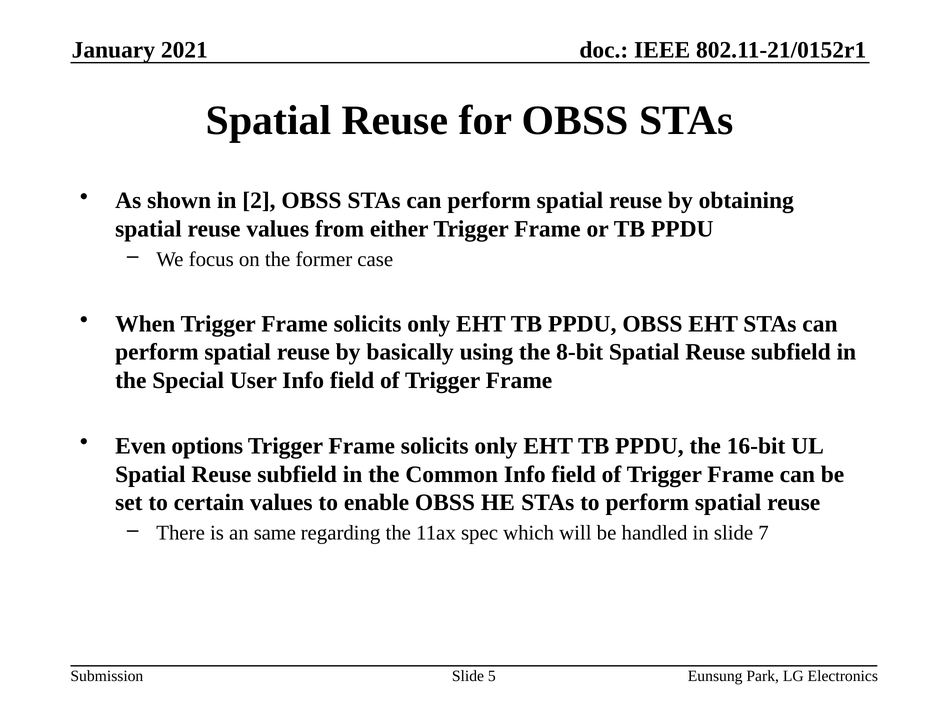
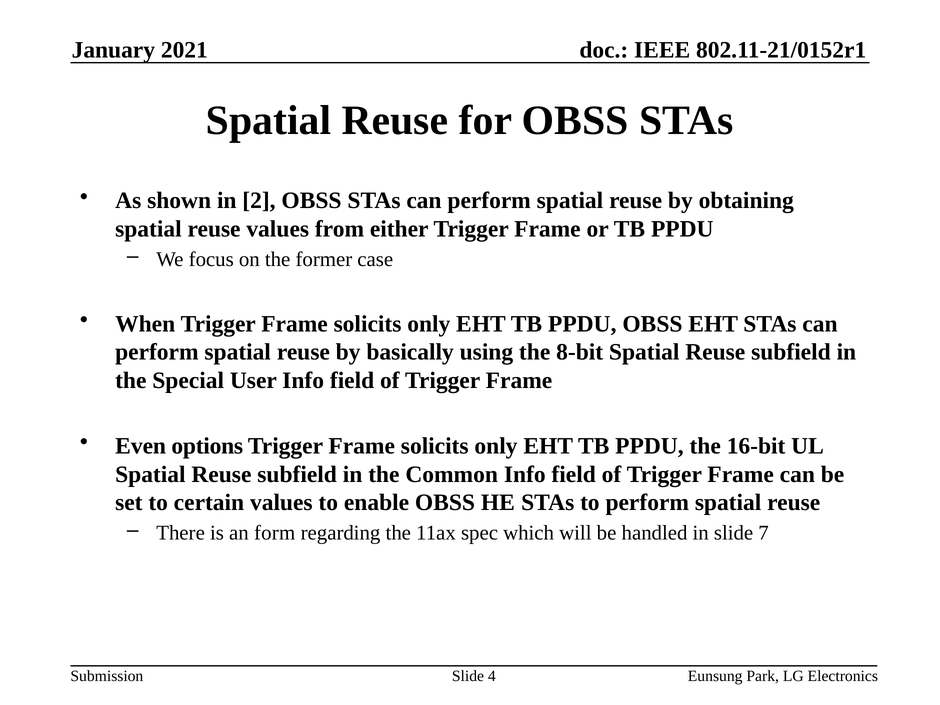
same: same -> form
5: 5 -> 4
